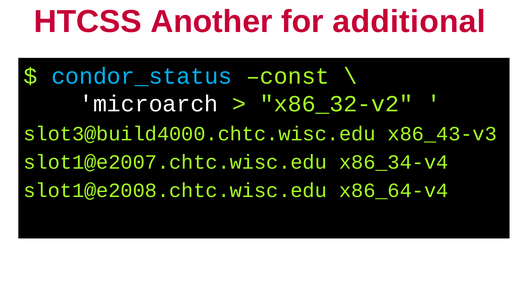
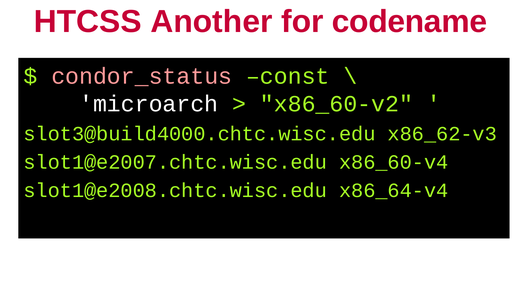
additional: additional -> codename
condor_status colour: light blue -> pink
x86_32-v2: x86_32-v2 -> x86_60-v2
x86_43-v3: x86_43-v3 -> x86_62-v3
x86_34-v4: x86_34-v4 -> x86_60-v4
